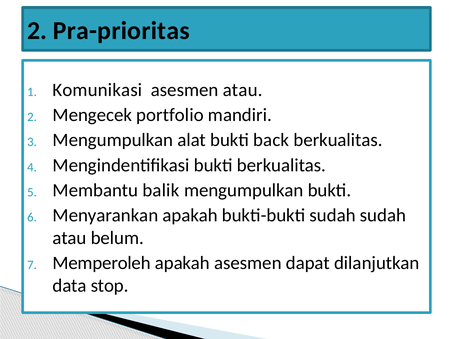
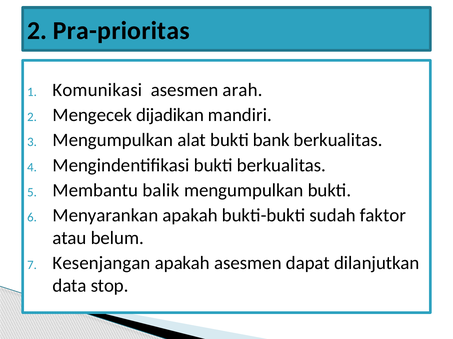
asesmen atau: atau -> arah
portfolio: portfolio -> dijadikan
back: back -> bank
sudah sudah: sudah -> faktor
Memperoleh: Memperoleh -> Kesenjangan
